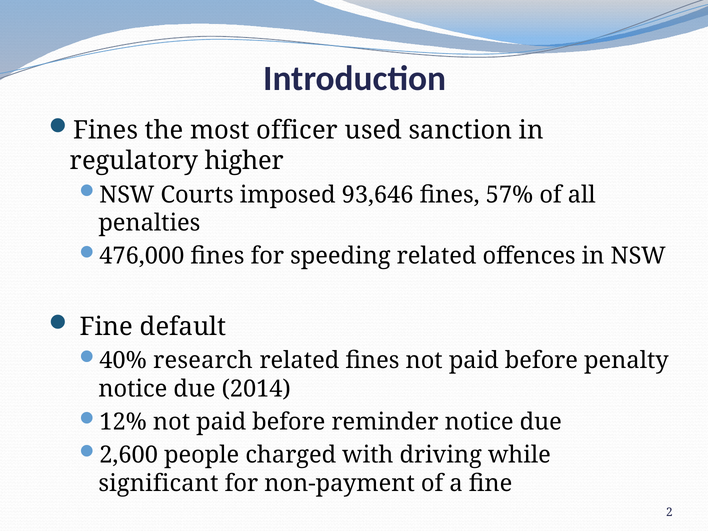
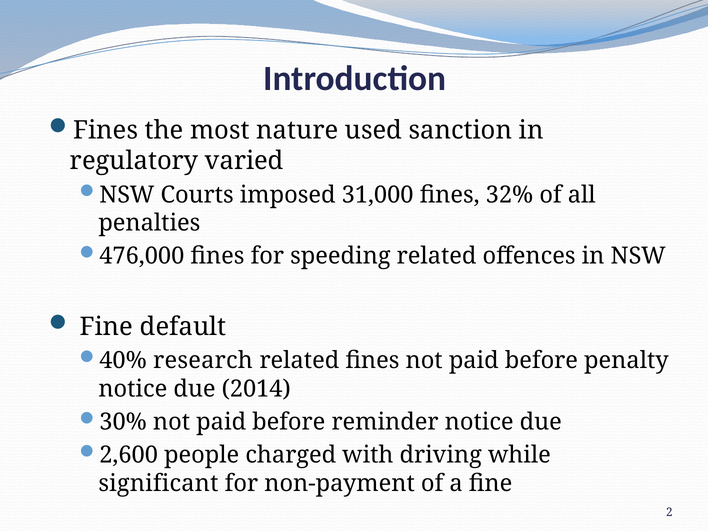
officer: officer -> nature
higher: higher -> varied
93,646: 93,646 -> 31,000
57%: 57% -> 32%
12%: 12% -> 30%
